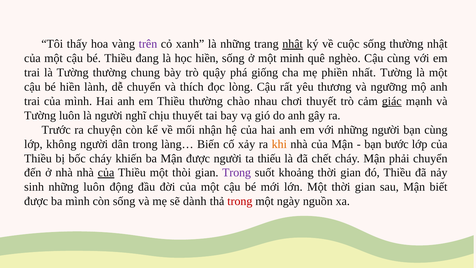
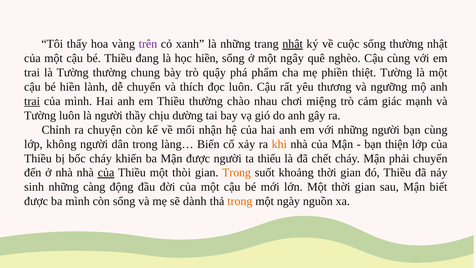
minh: minh -> ngây
giống: giống -> phẩm
nhất: nhất -> thiệt
đọc lòng: lòng -> luôn
trai at (32, 101) underline: none -> present
chơi thuyết: thuyết -> miệng
giác underline: present -> none
nghĩ: nghĩ -> thầy
chịu thuyết: thuyết -> dường
Trước: Trước -> Chỉnh
bước: bước -> thiện
Trong at (237, 173) colour: purple -> orange
những luôn: luôn -> càng
trong at (240, 201) colour: red -> orange
